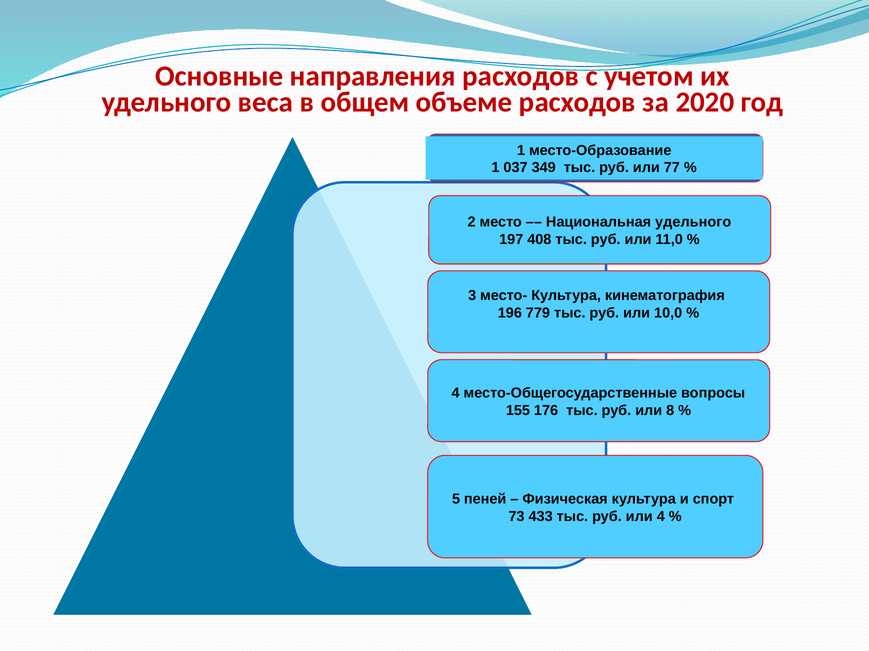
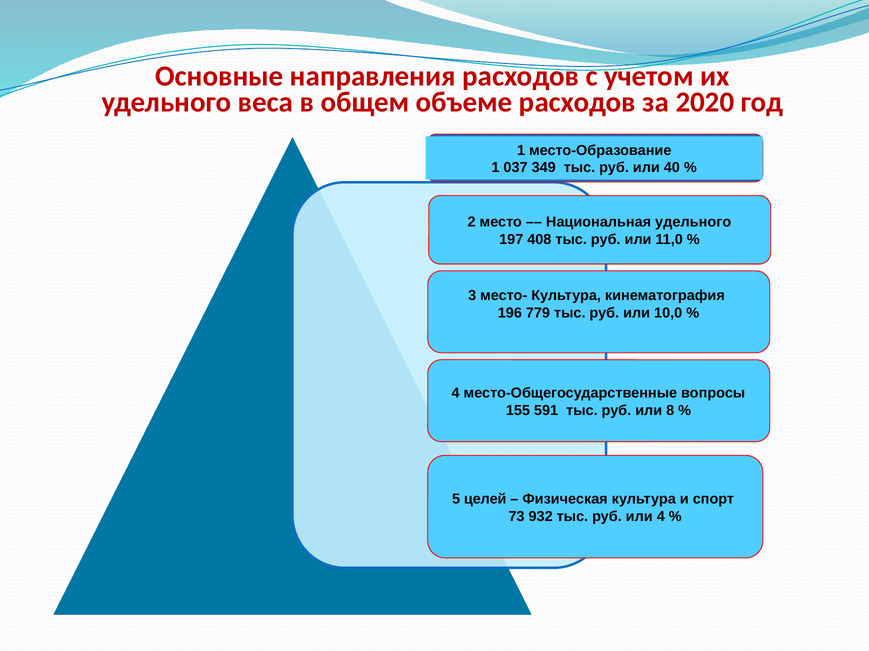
77: 77 -> 40
176: 176 -> 591
пеней: пеней -> целей
433: 433 -> 932
